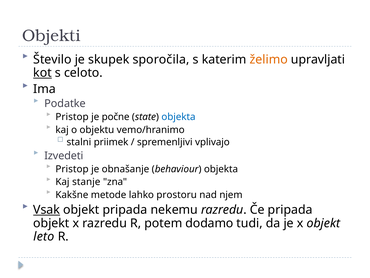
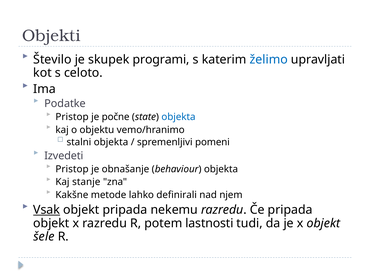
sporočila: sporočila -> programi
želimo colour: orange -> blue
kot underline: present -> none
stalni priimek: priimek -> objekta
vplivajo: vplivajo -> pomeni
prostoru: prostoru -> definirali
dodamo: dodamo -> lastnosti
leto: leto -> šele
